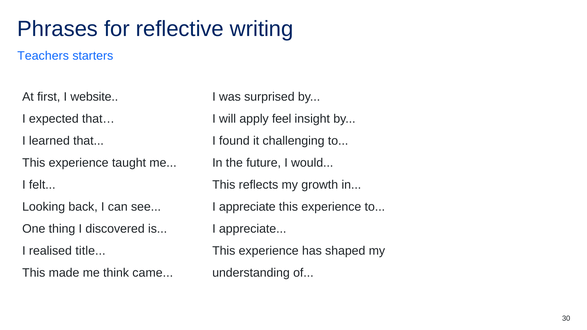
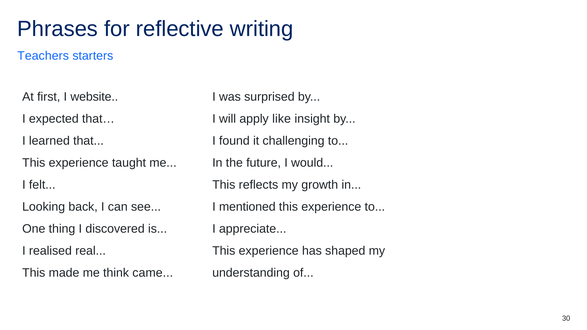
feel: feel -> like
appreciate at (247, 207): appreciate -> mentioned
title: title -> real
